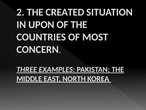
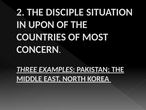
CREATED: CREATED -> DISCIPLE
